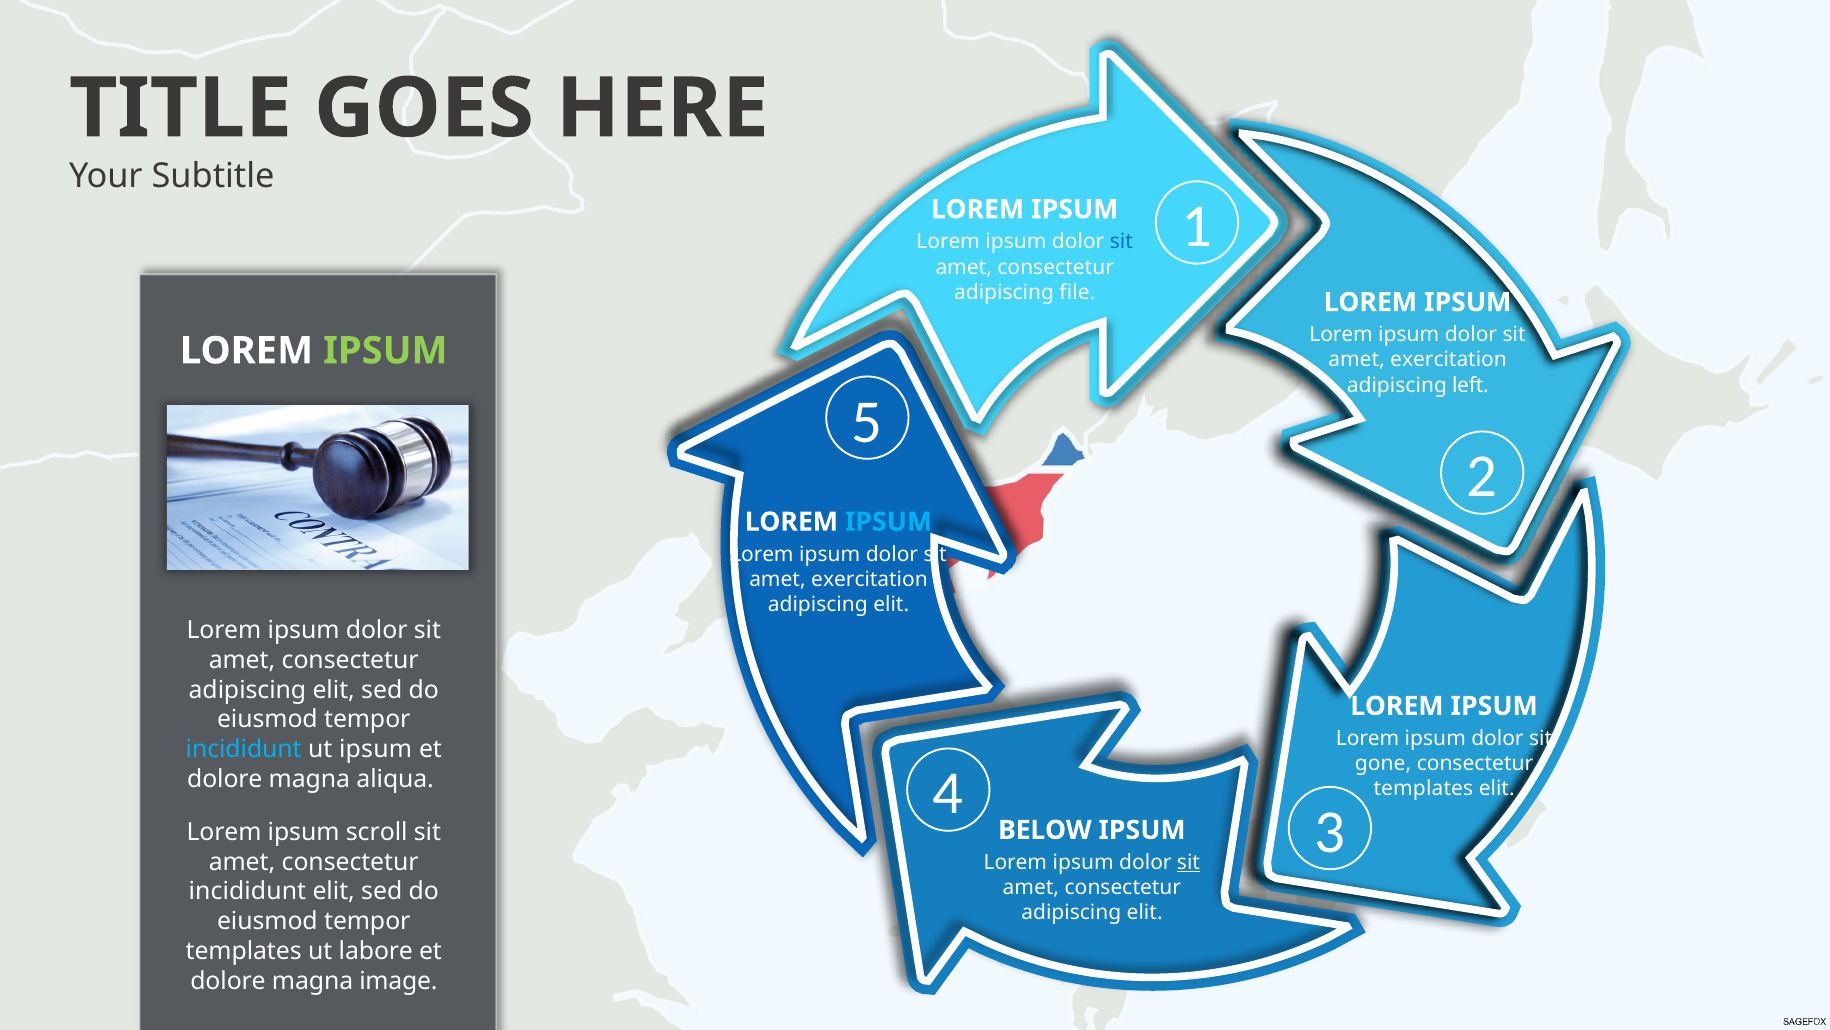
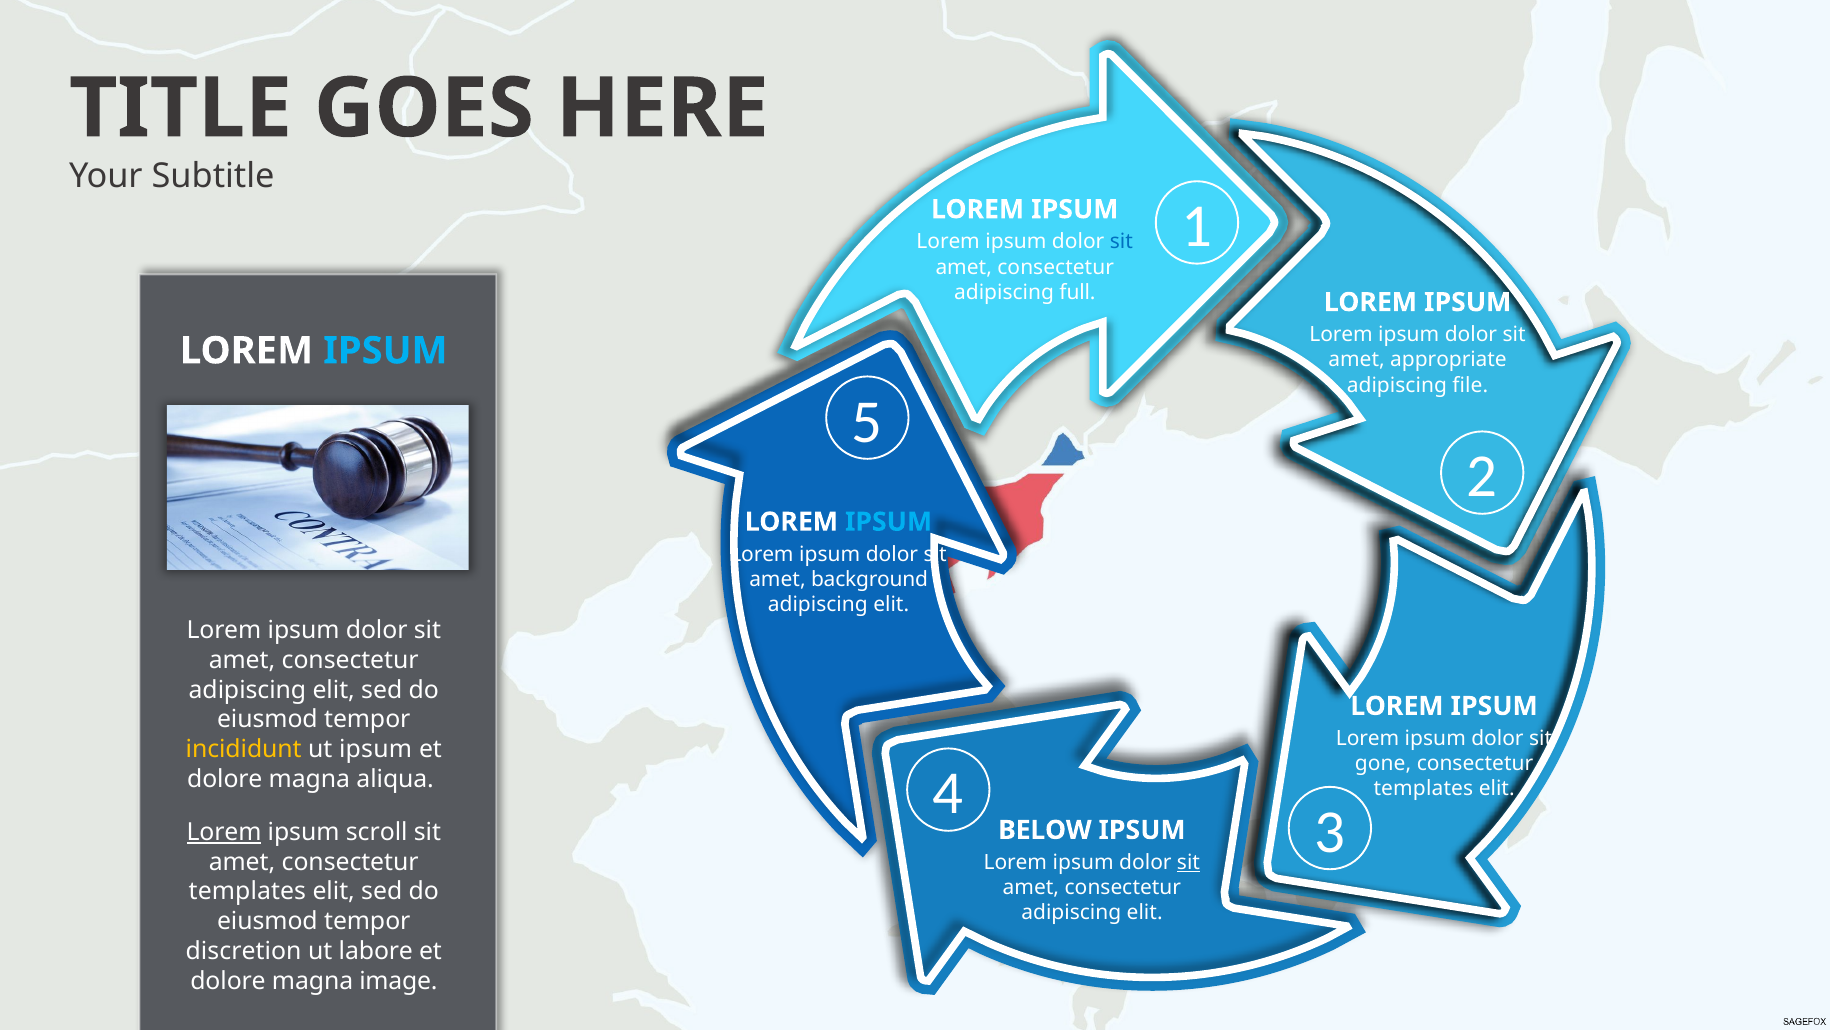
file: file -> full
IPSUM at (385, 351) colour: light green -> light blue
exercitation at (1449, 360): exercitation -> appropriate
left: left -> file
exercitation at (869, 579): exercitation -> background
incididunt at (244, 749) colour: light blue -> yellow
Lorem at (224, 832) underline: none -> present
incididunt at (247, 891): incididunt -> templates
templates at (244, 951): templates -> discretion
